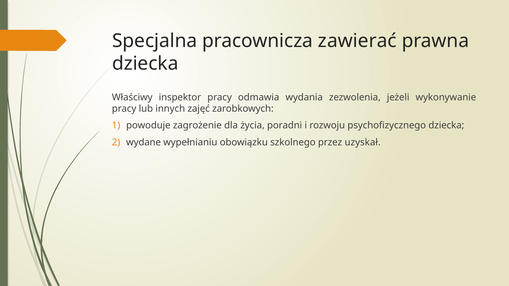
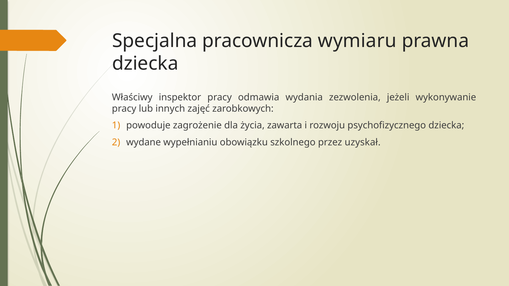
zawierać: zawierać -> wymiaru
poradni: poradni -> zawarta
